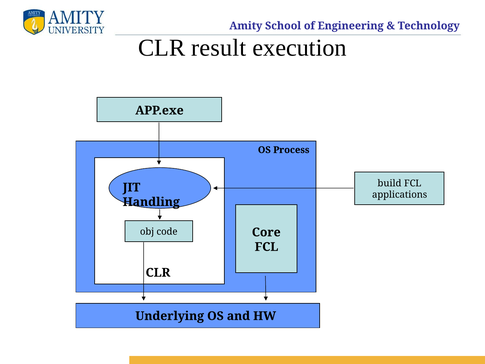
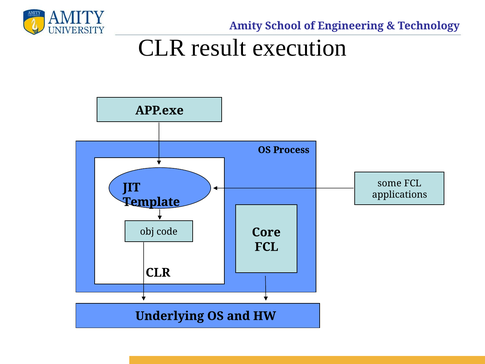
build: build -> some
Handling: Handling -> Template
